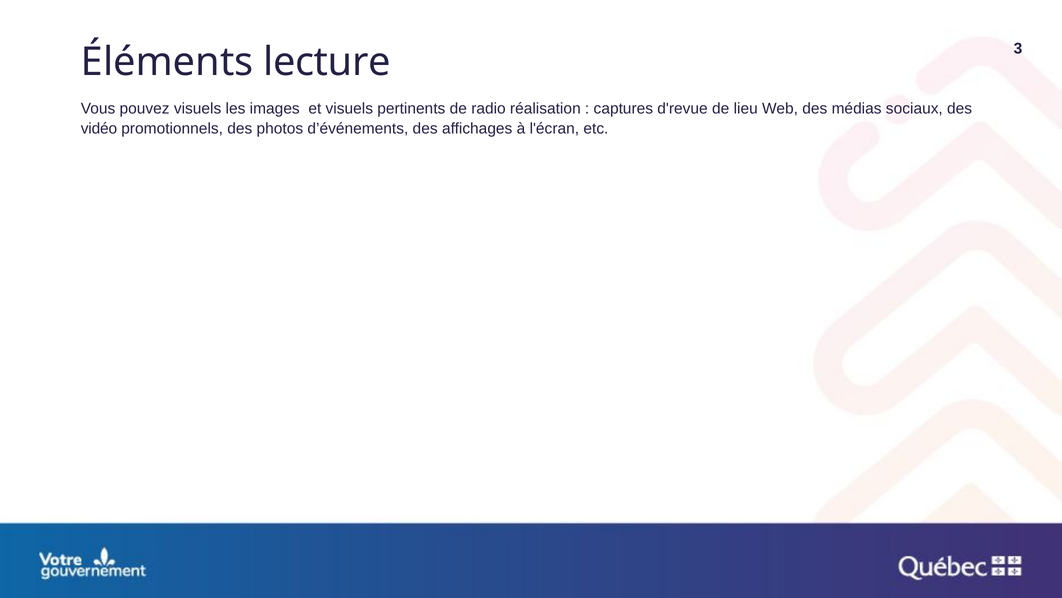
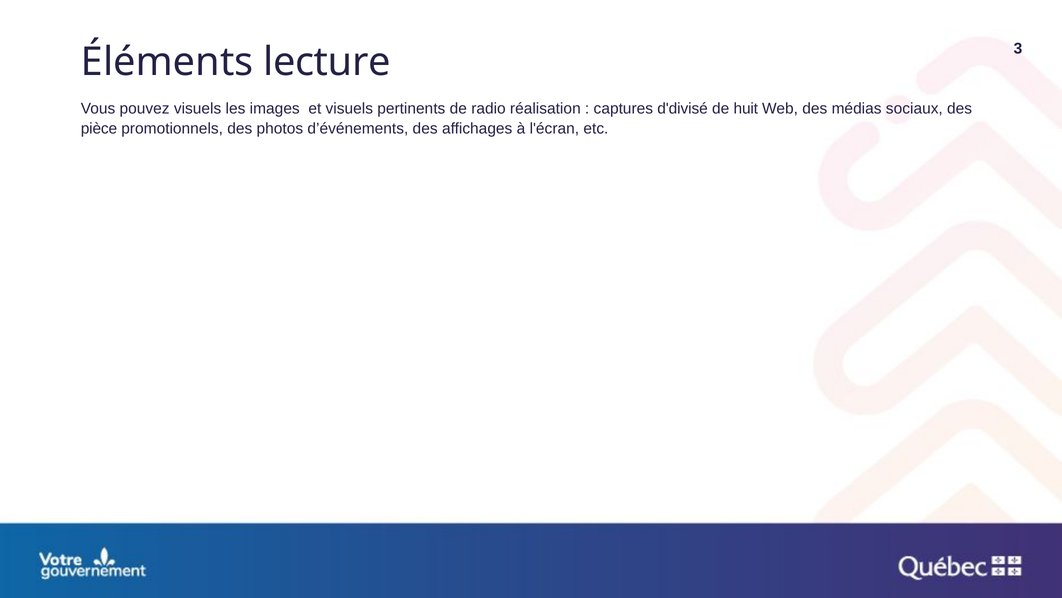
d'revue: d'revue -> d'divisé
lieu: lieu -> huit
vidéo: vidéo -> pièce
